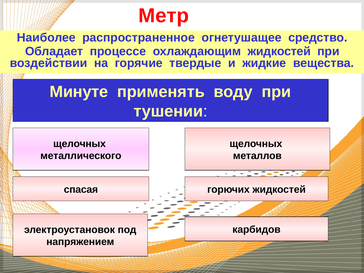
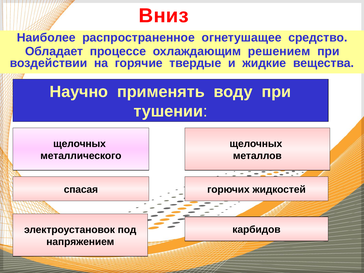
Метр: Метр -> Вниз
охлаждающим жидкостей: жидкостей -> решением
Минуте: Минуте -> Научно
